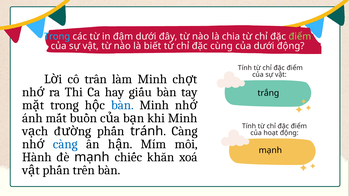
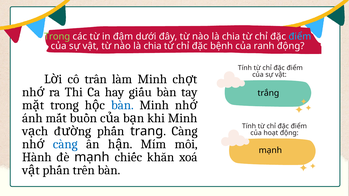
Trong at (57, 36) colour: light blue -> light green
điểm at (300, 36) colour: light green -> light blue
biết at (152, 46): biết -> chia
cùng: cùng -> bệnh
của dưới: dưới -> ranh
tránh: tránh -> trang
